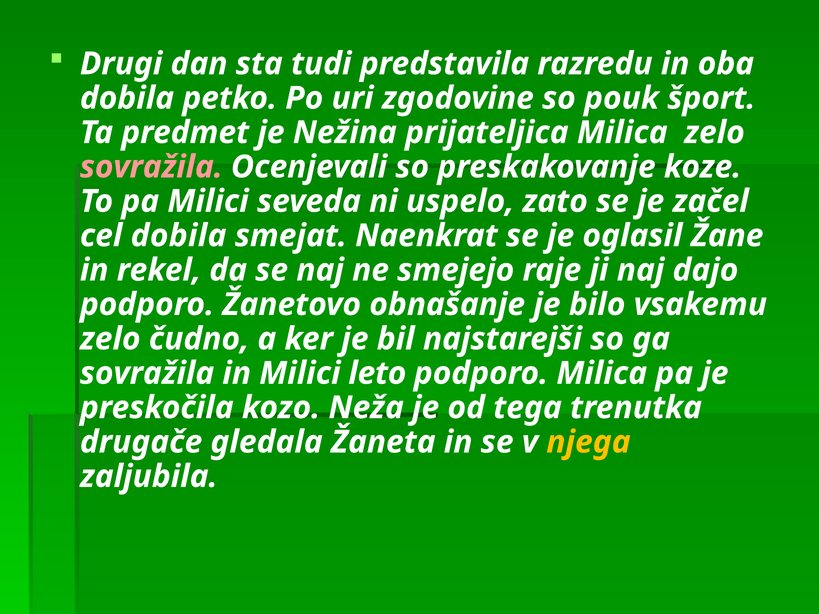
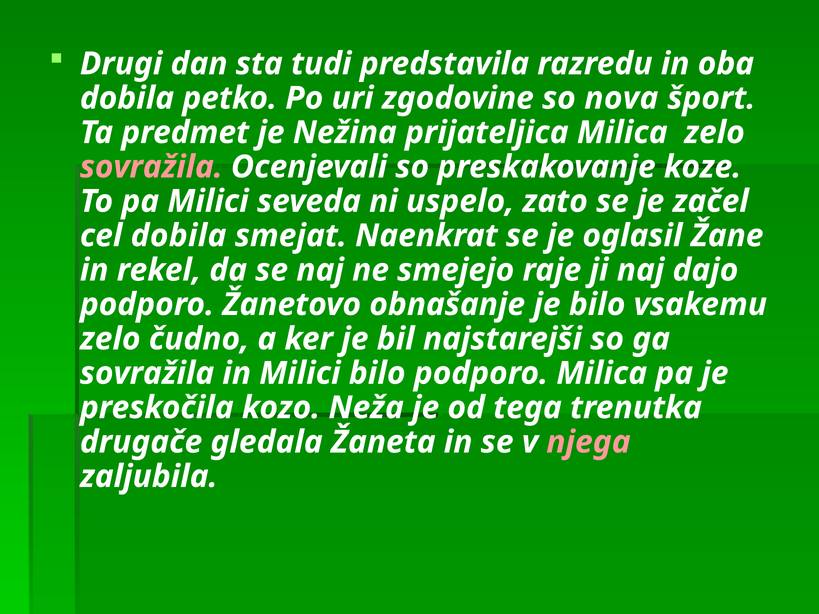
pouk: pouk -> nova
Milici leto: leto -> bilo
njega colour: yellow -> pink
